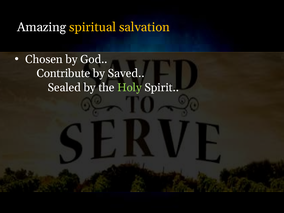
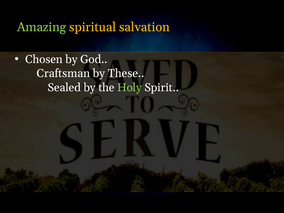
Amazing colour: white -> light green
Contribute: Contribute -> Craftsman
Saved: Saved -> These
